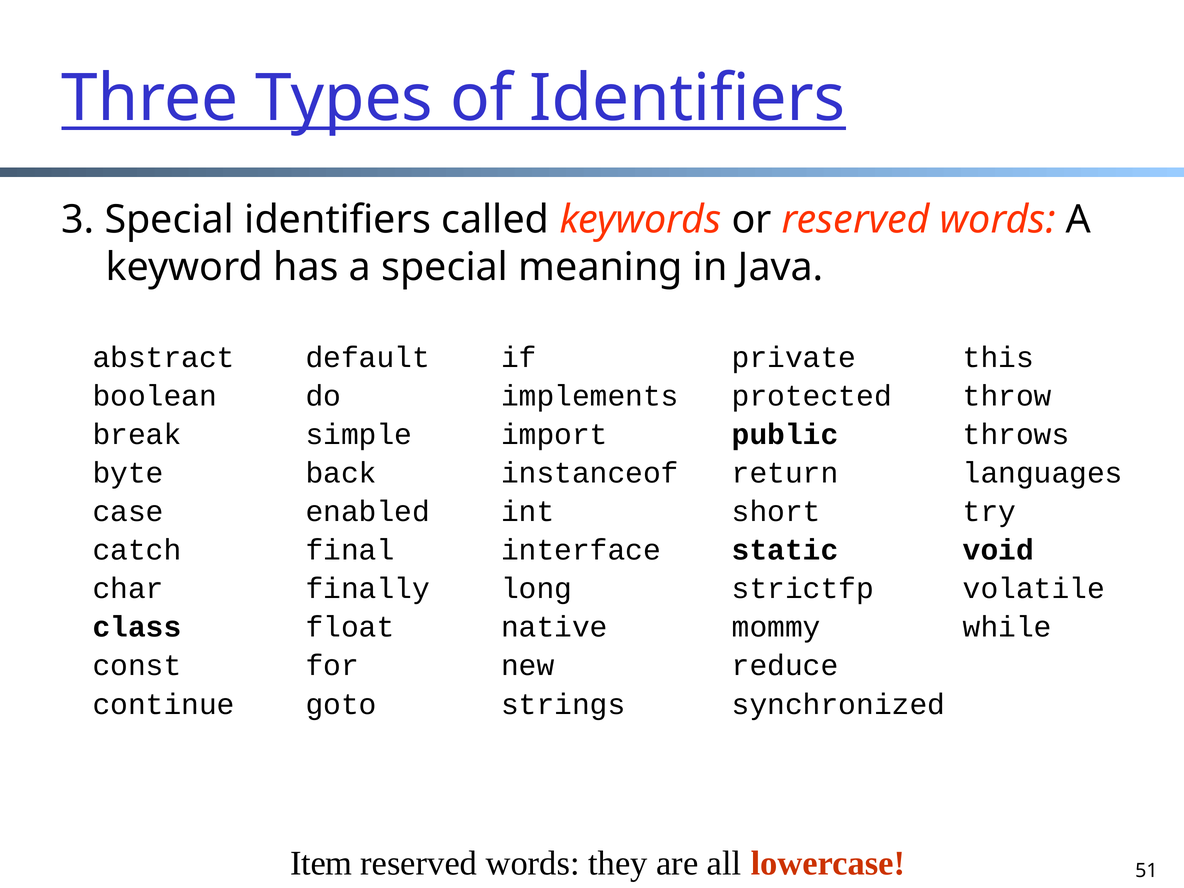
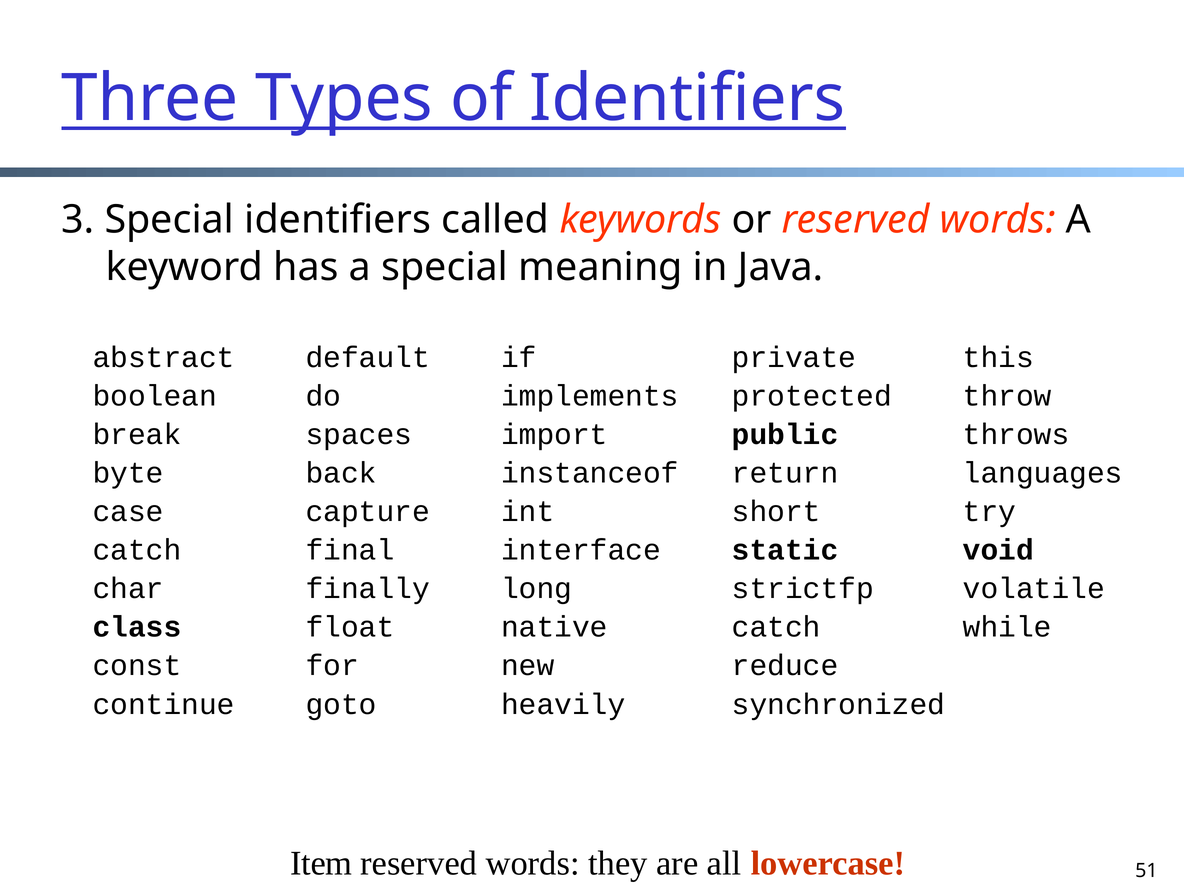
simple: simple -> spaces
enabled: enabled -> capture
native mommy: mommy -> catch
strings: strings -> heavily
